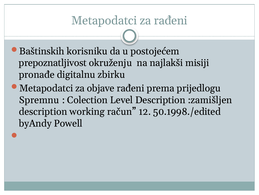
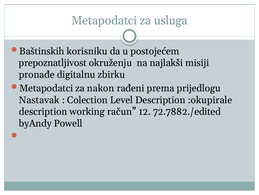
za rađeni: rađeni -> usluga
objave: objave -> nakon
Spremnu: Spremnu -> Nastavak
:zamišljen: :zamišljen -> :okupirale
50.1998./edited: 50.1998./edited -> 72.7882./edited
